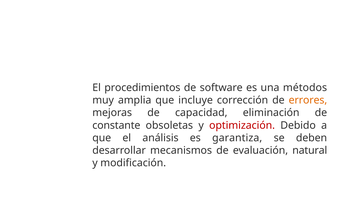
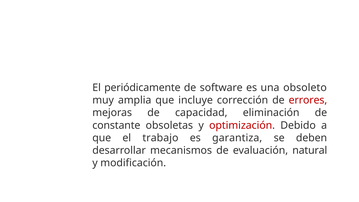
procedimientos: procedimientos -> periódicamente
métodos: métodos -> obsoleto
errores colour: orange -> red
análisis: análisis -> trabajo
